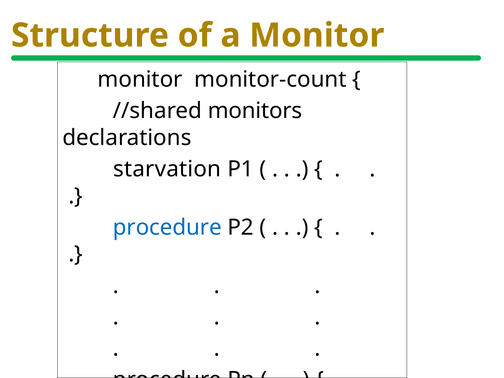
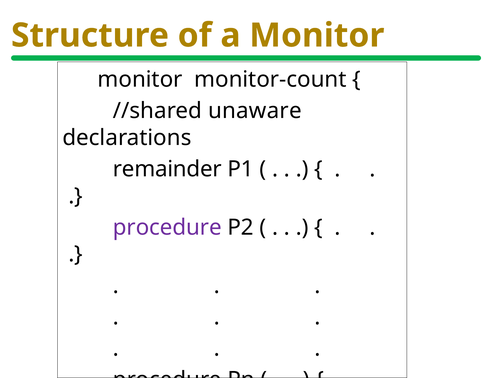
monitors: monitors -> unaware
starvation: starvation -> remainder
procedure at (167, 227) colour: blue -> purple
